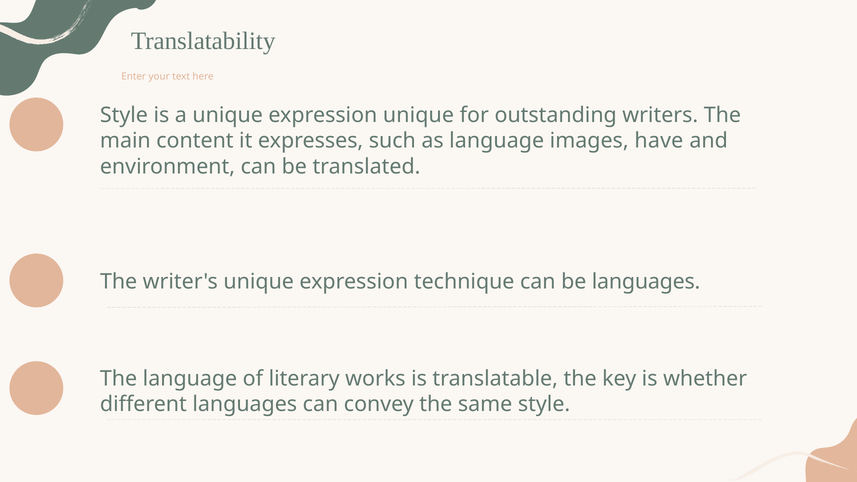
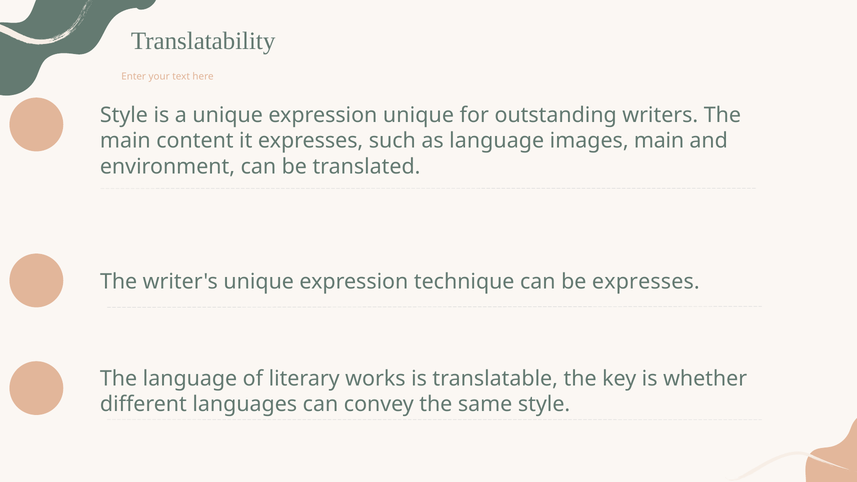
images have: have -> main
be languages: languages -> expresses
